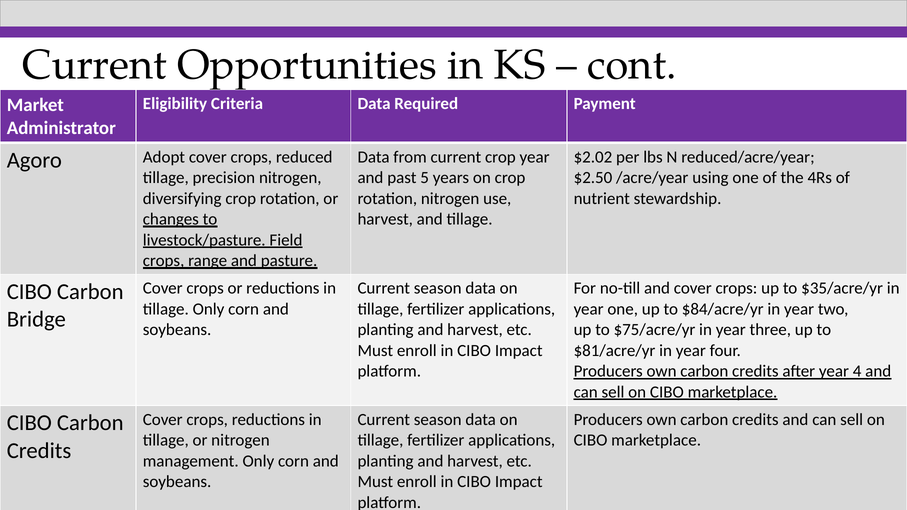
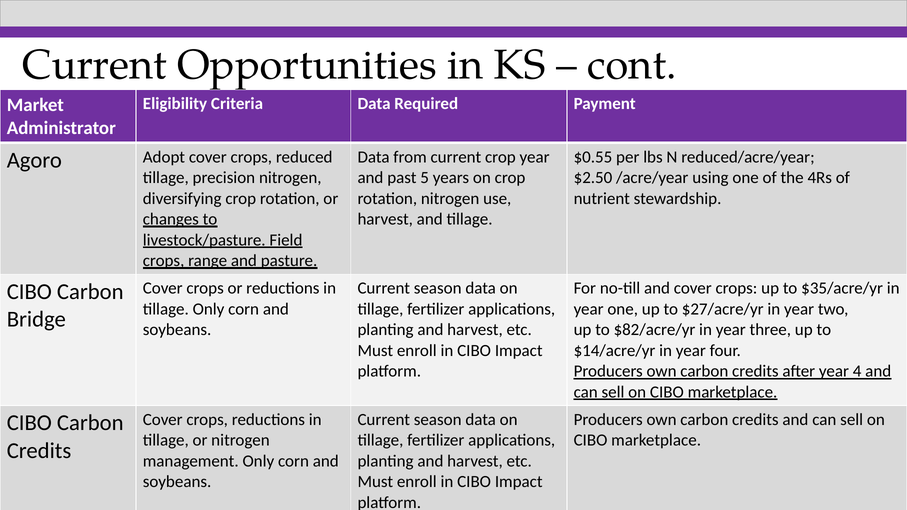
$2.02: $2.02 -> $0.55
$84/acre/yr: $84/acre/yr -> $27/acre/yr
$75/acre/yr: $75/acre/yr -> $82/acre/yr
$81/acre/yr: $81/acre/yr -> $14/acre/yr
